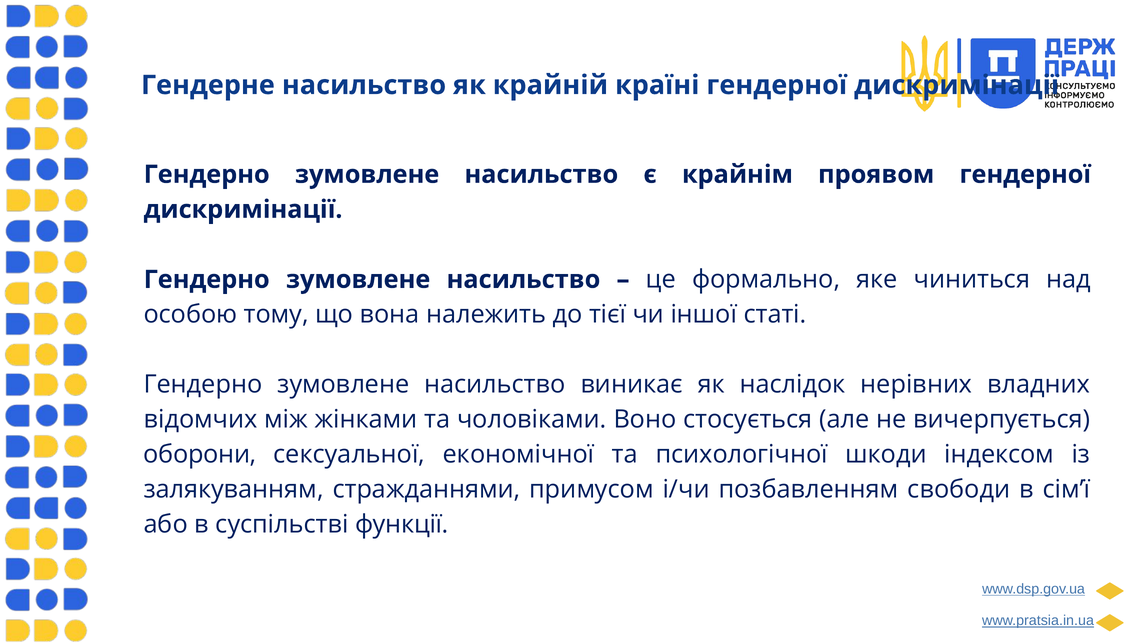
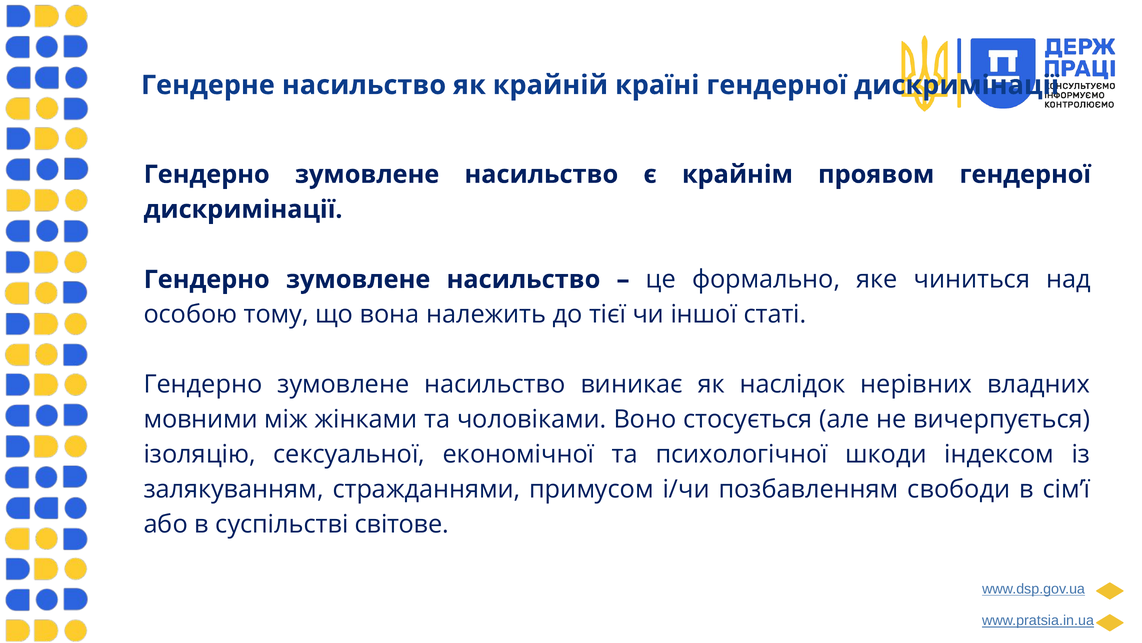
відомчих: відомчих -> мовними
оборони: оборони -> ізоляцію
функції: функції -> світове
